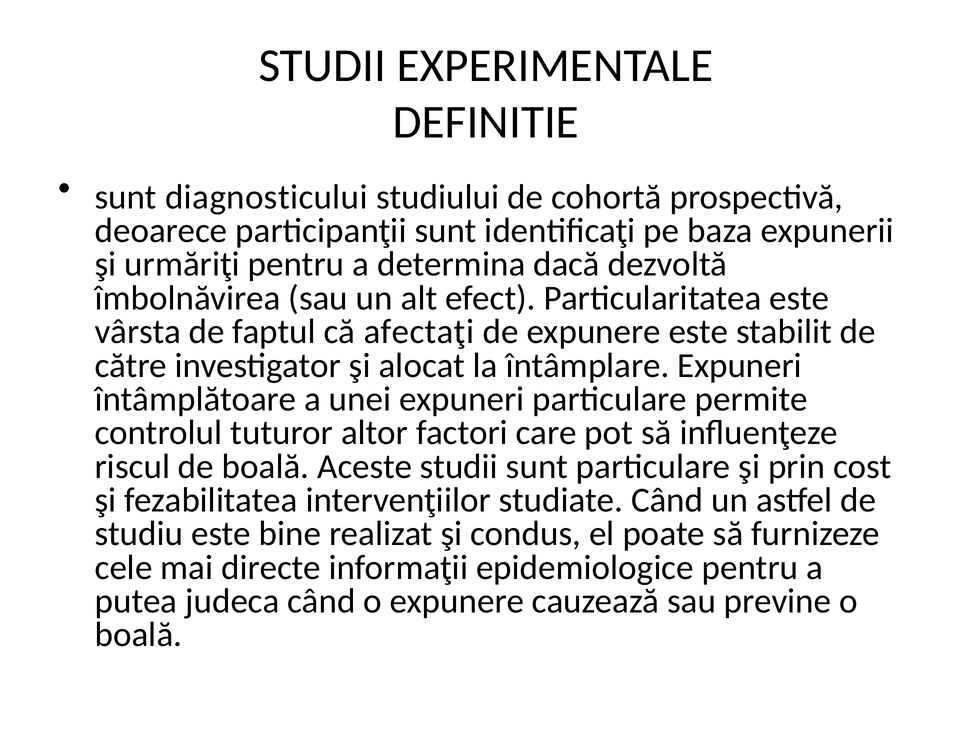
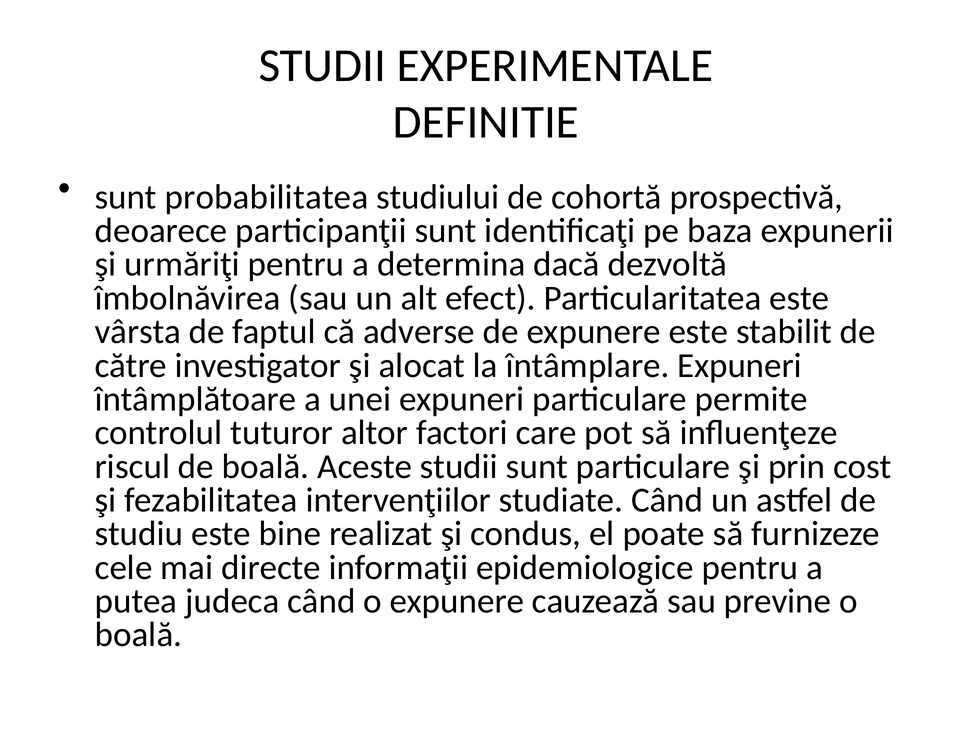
diagnosticului: diagnosticului -> probabilitatea
afectaţi: afectaţi -> adverse
